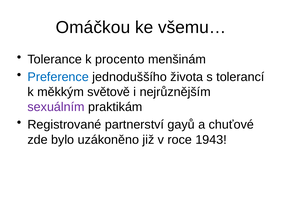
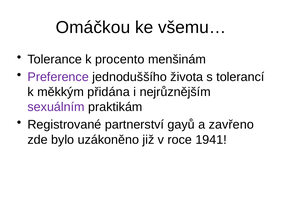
Preference colour: blue -> purple
světově: světově -> přidána
chuťové: chuťové -> zavřeno
1943: 1943 -> 1941
